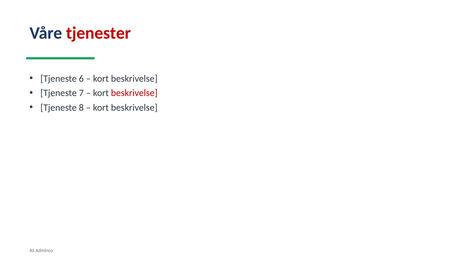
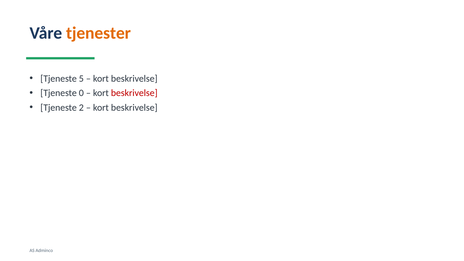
tjenester colour: red -> orange
6: 6 -> 5
7: 7 -> 0
8: 8 -> 2
